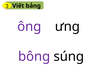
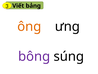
ông colour: purple -> orange
